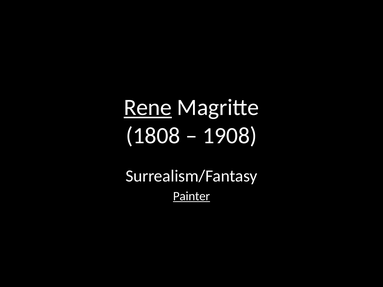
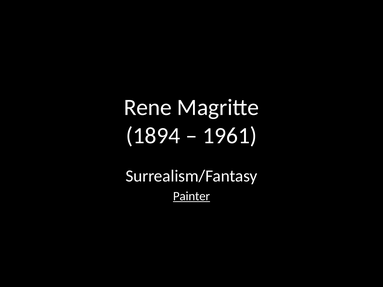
Rene underline: present -> none
1808: 1808 -> 1894
1908: 1908 -> 1961
